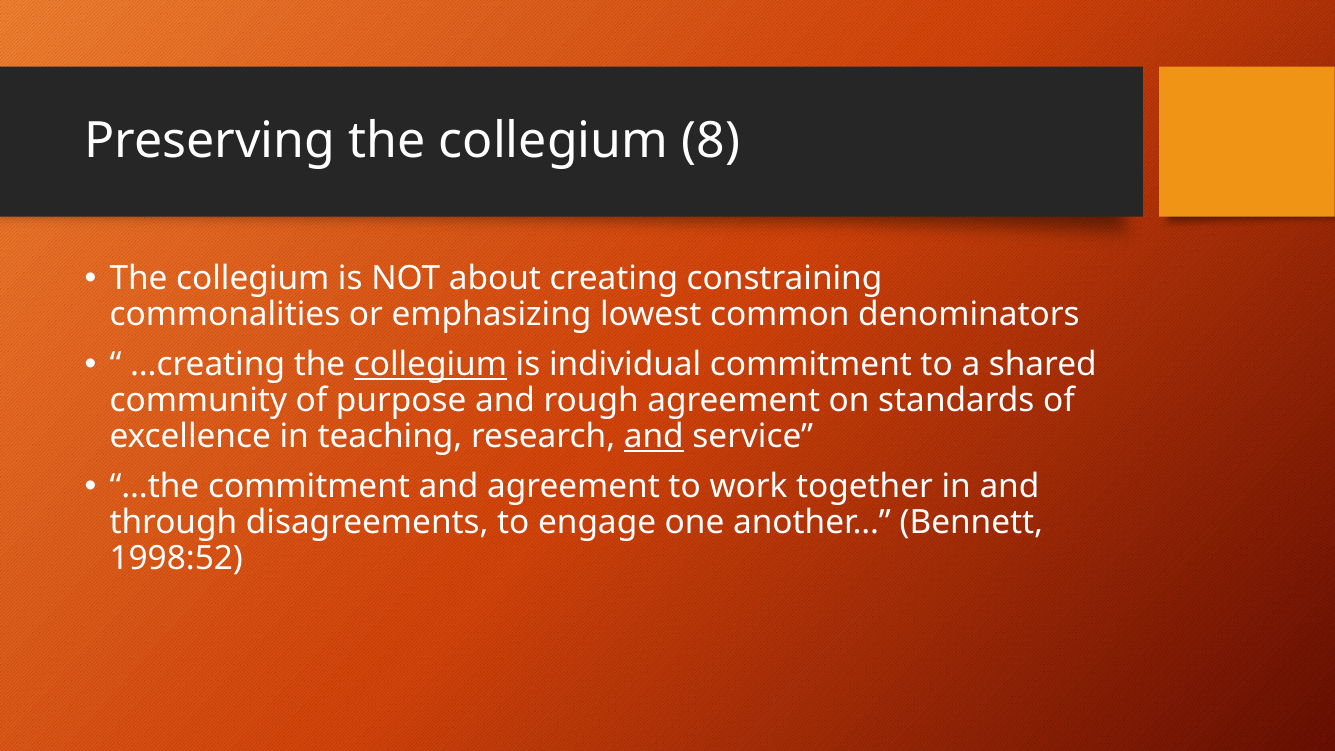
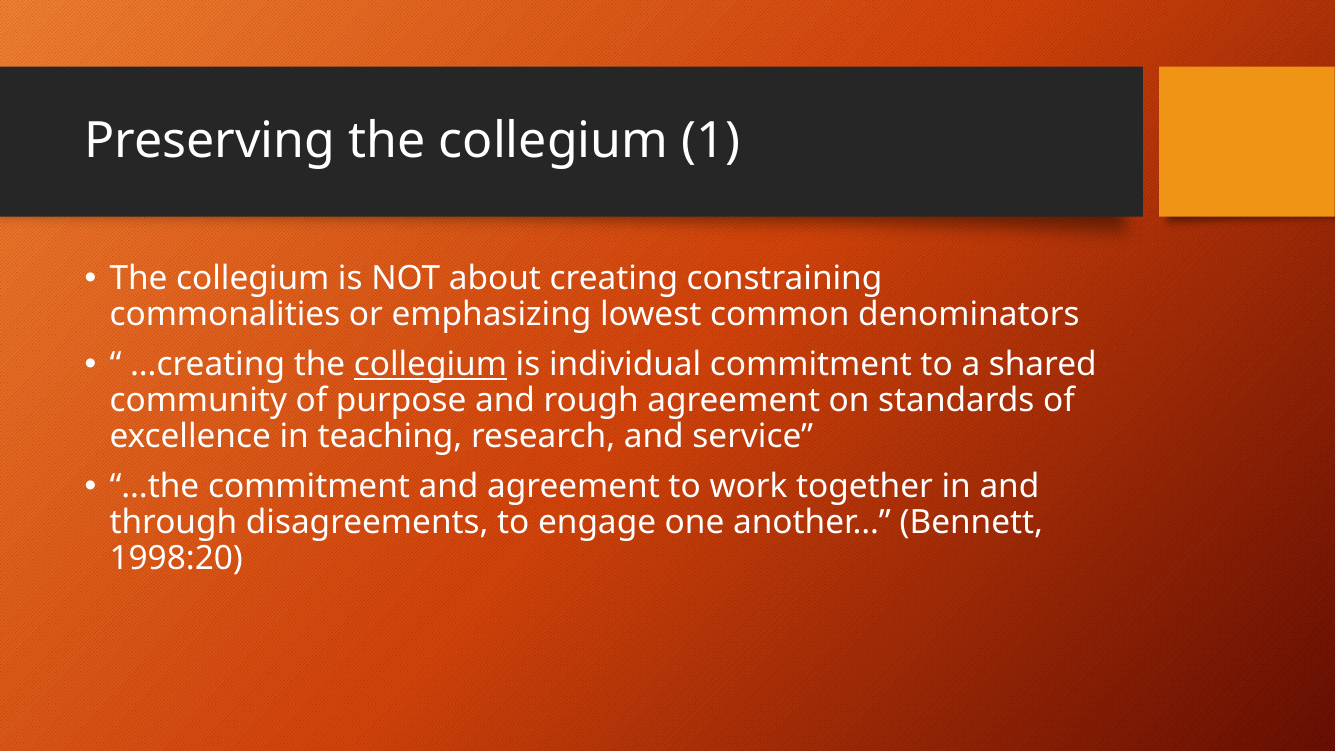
8: 8 -> 1
and at (654, 437) underline: present -> none
1998:52: 1998:52 -> 1998:20
